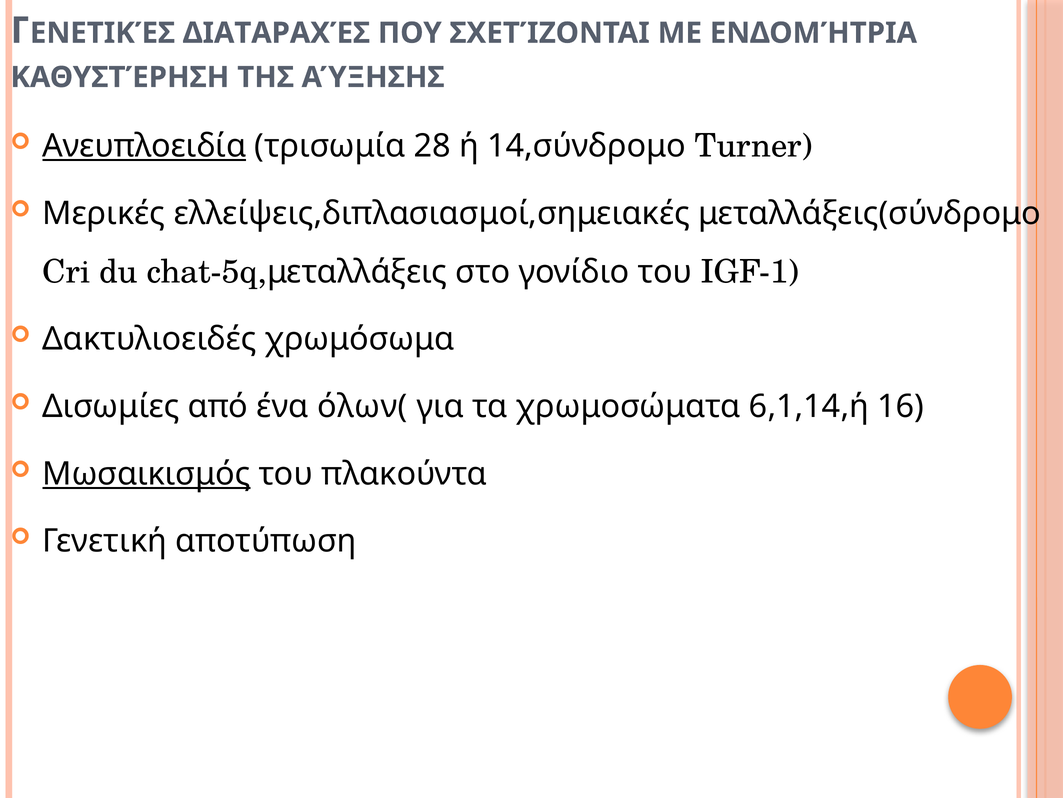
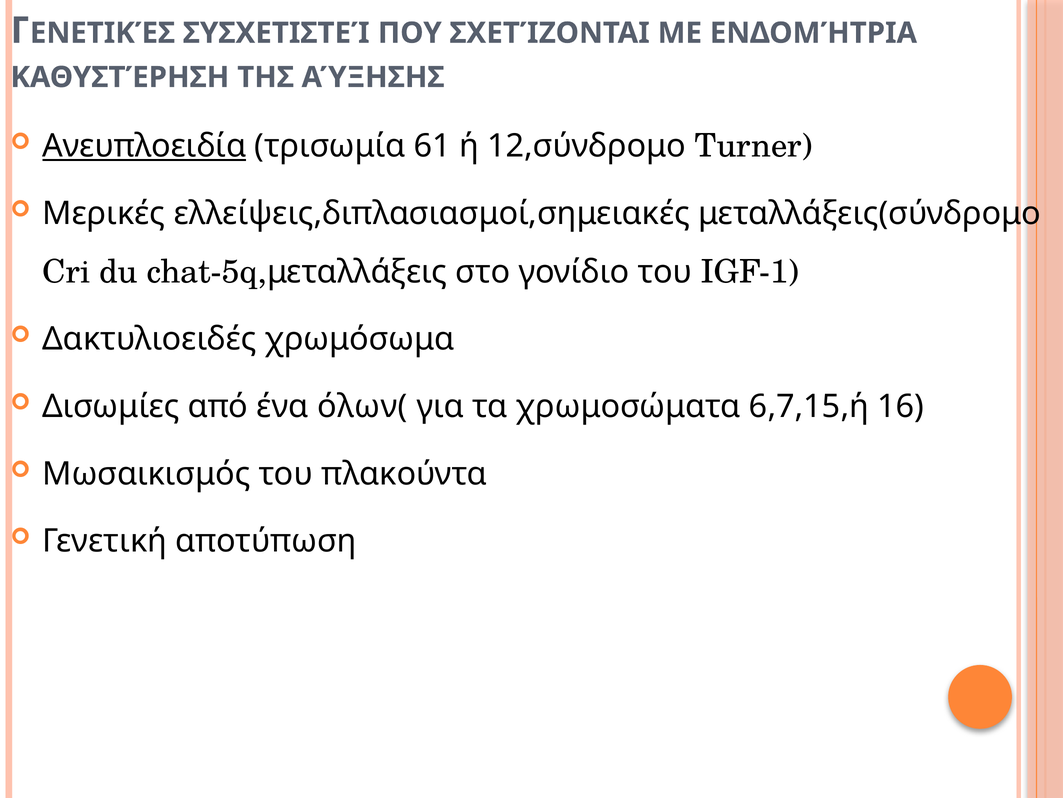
ΔΙΑΤΑΡΑΧΈΣ: ΔΙΑΤΑΡΑΧΈΣ -> ΣΥΣΧΕΤΙΣΤΕΊ
28: 28 -> 61
14,σύνδρομο: 14,σύνδρομο -> 12,σύνδρομο
6,1,14,ή: 6,1,14,ή -> 6,7,15,ή
Μωσαικισμός underline: present -> none
